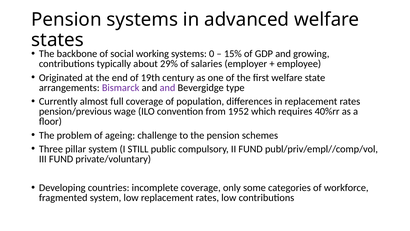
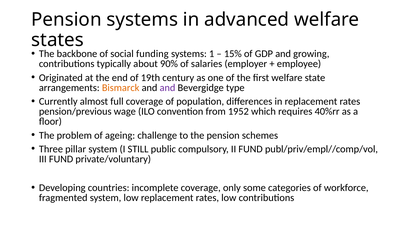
working: working -> funding
0: 0 -> 1
29%: 29% -> 90%
Bismarck colour: purple -> orange
